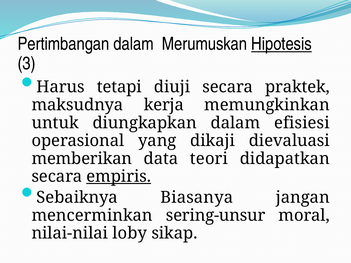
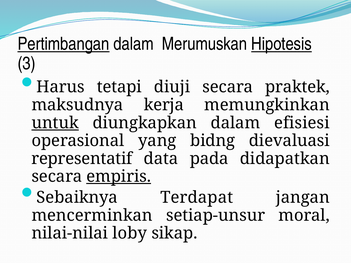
Pertimbangan underline: none -> present
untuk underline: none -> present
dikaji: dikaji -> bidng
memberikan: memberikan -> representatif
teori: teori -> pada
Biasanya: Biasanya -> Terdapat
sering-unsur: sering-unsur -> setiap-unsur
